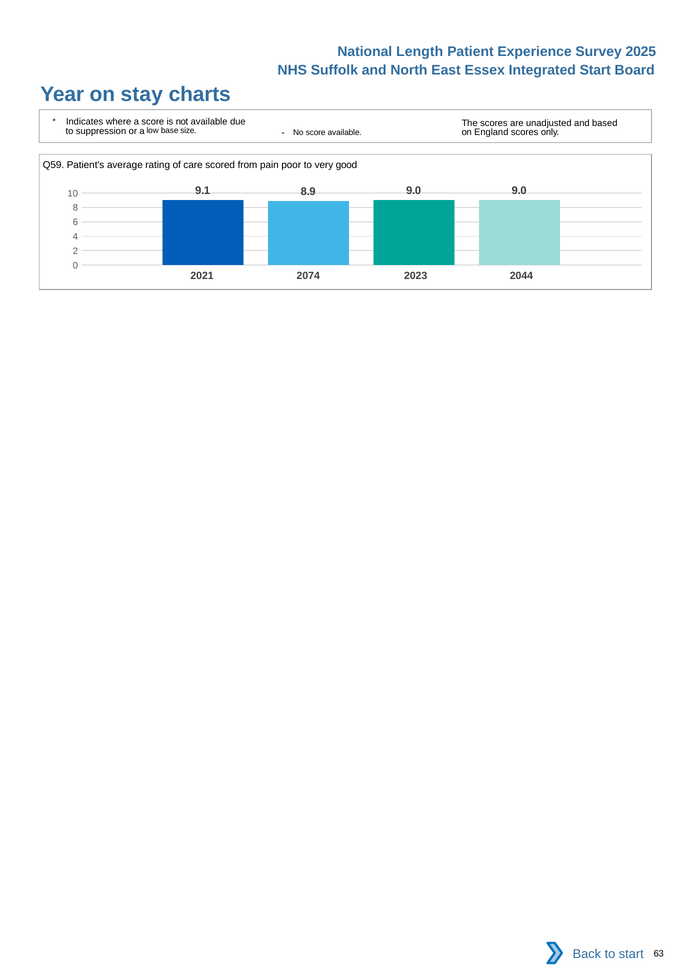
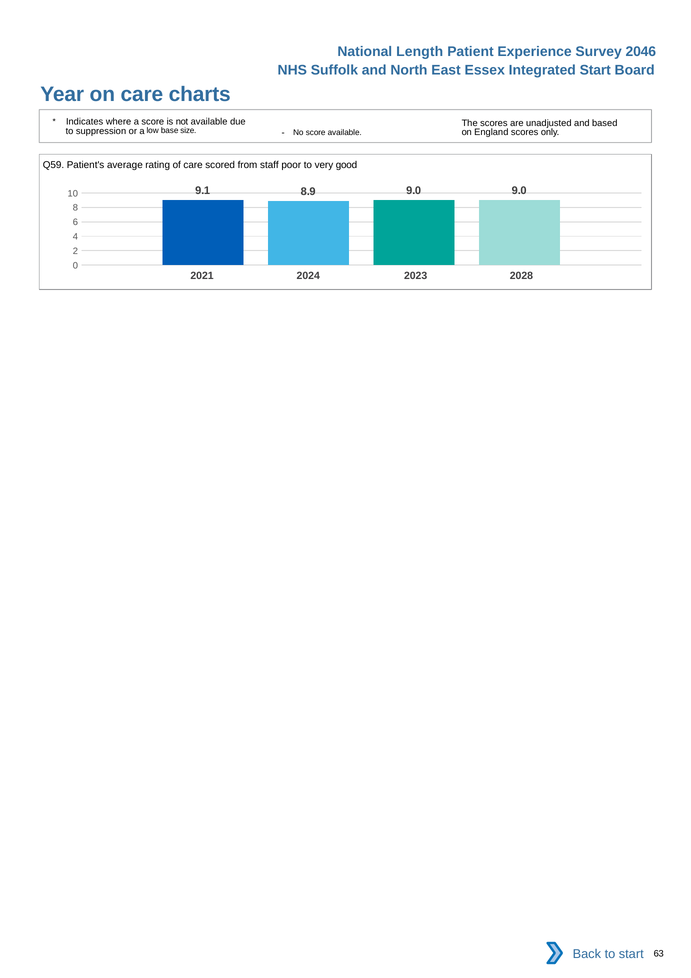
2025: 2025 -> 2046
on stay: stay -> care
pain: pain -> staff
2074: 2074 -> 2024
2044: 2044 -> 2028
